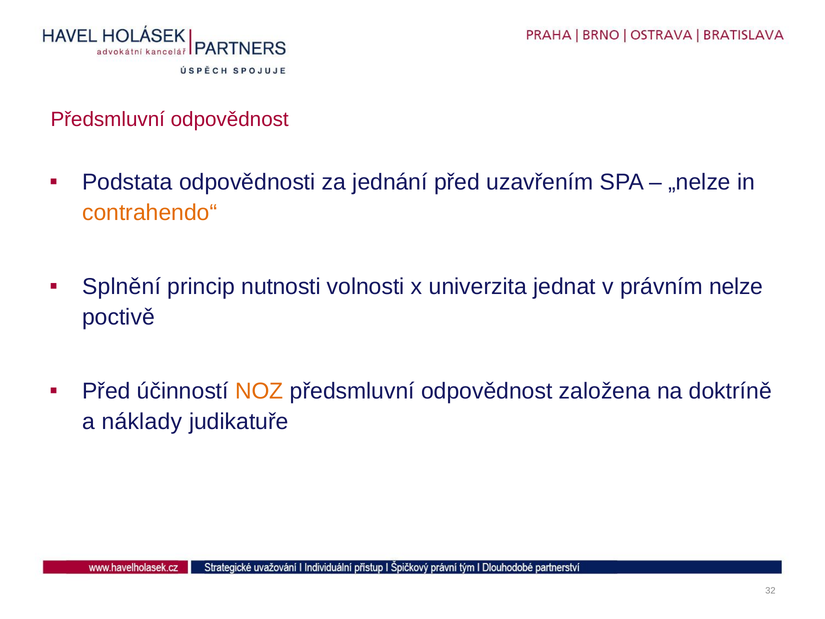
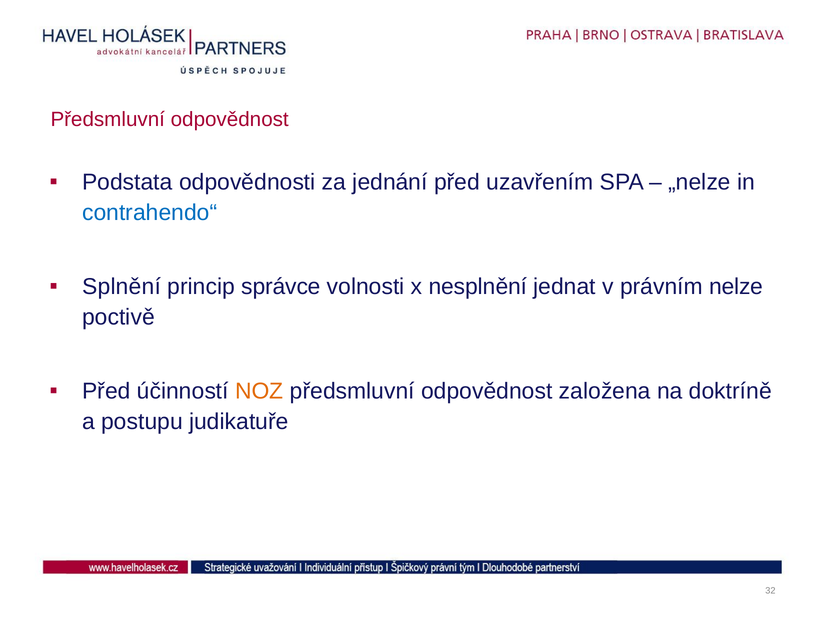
contrahendo“ colour: orange -> blue
nutnosti: nutnosti -> správce
univerzita: univerzita -> nesplnění
náklady: náklady -> postupu
